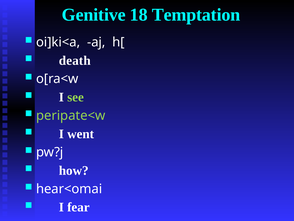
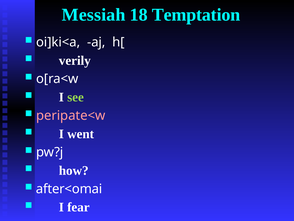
Genitive: Genitive -> Messiah
death: death -> verily
peripate<w colour: light green -> pink
hear<omai: hear<omai -> after<omai
